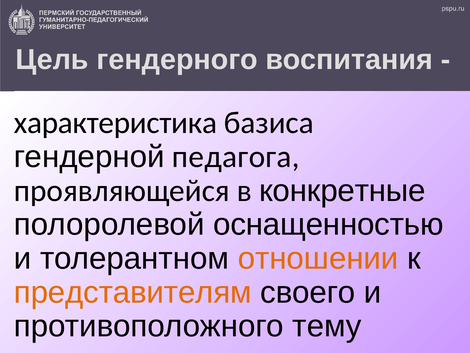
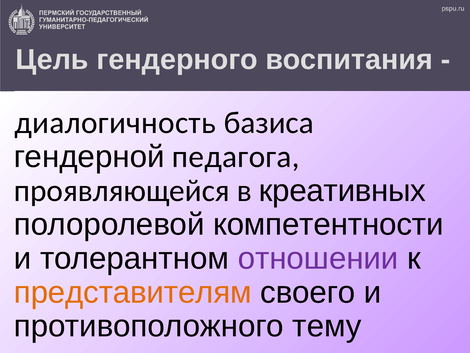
характеристика: характеристика -> диалогичность
конкретные: конкретные -> креативных
оснащенностью: оснащенностью -> компетентности
отношении colour: orange -> purple
